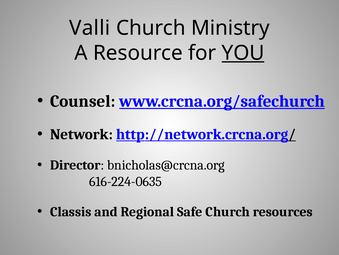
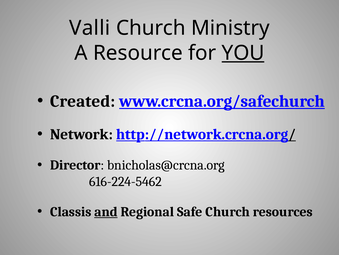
Counsel: Counsel -> Created
616-224-0635: 616-224-0635 -> 616-224-5462
and underline: none -> present
